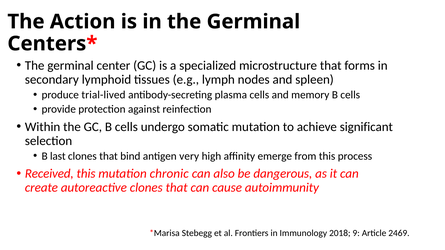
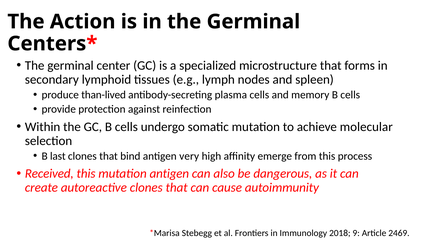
trial-lived: trial-lived -> than-lived
significant: significant -> molecular
mutation chronic: chronic -> antigen
